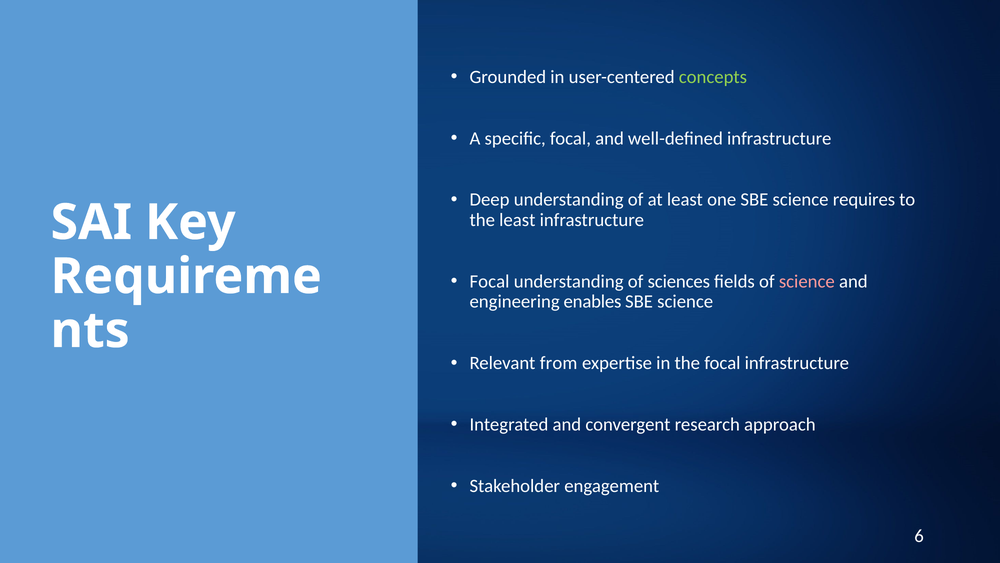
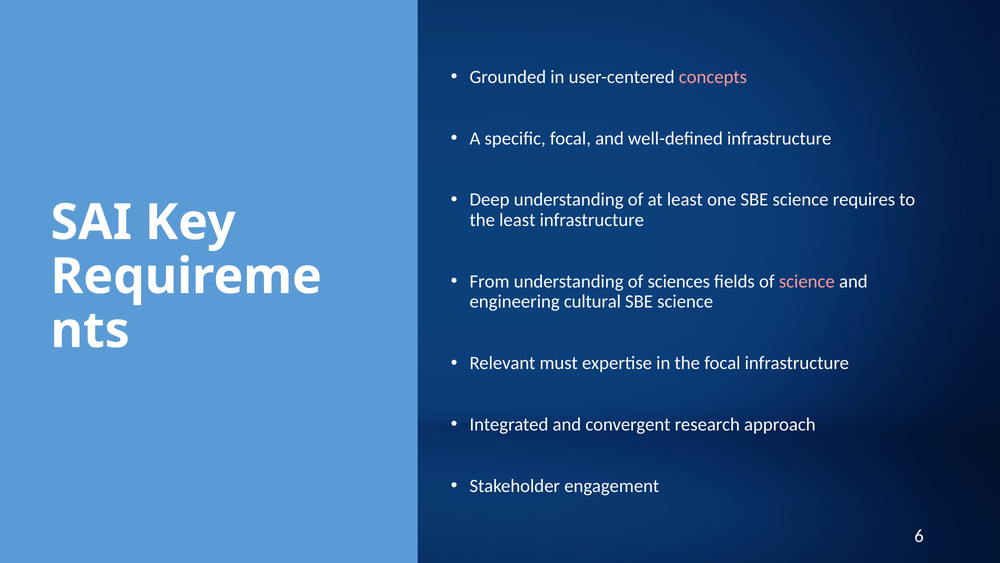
concepts colour: light green -> pink
Focal at (490, 281): Focal -> From
enables: enables -> cultural
from: from -> must
